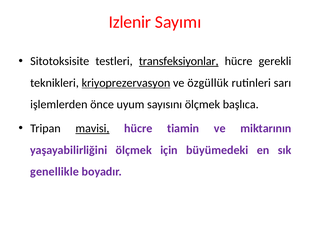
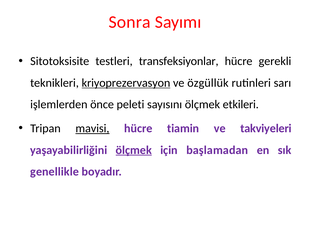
Izlenir: Izlenir -> Sonra
transfeksiyonlar underline: present -> none
uyum: uyum -> peleti
başlıca: başlıca -> etkileri
miktarının: miktarının -> takviyeleri
ölçmek at (134, 150) underline: none -> present
büyümedeki: büyümedeki -> başlamadan
